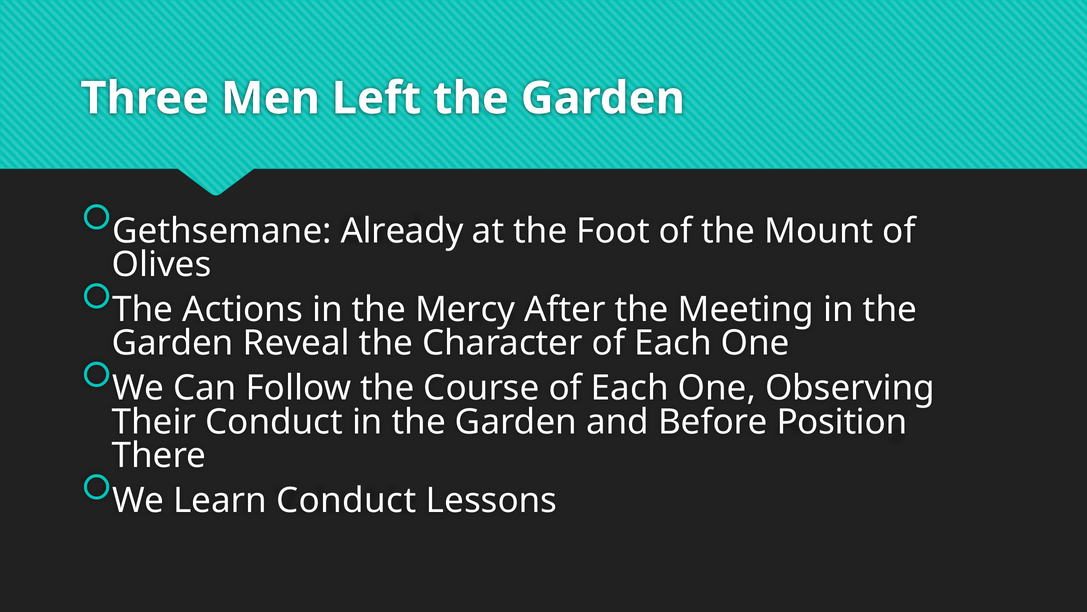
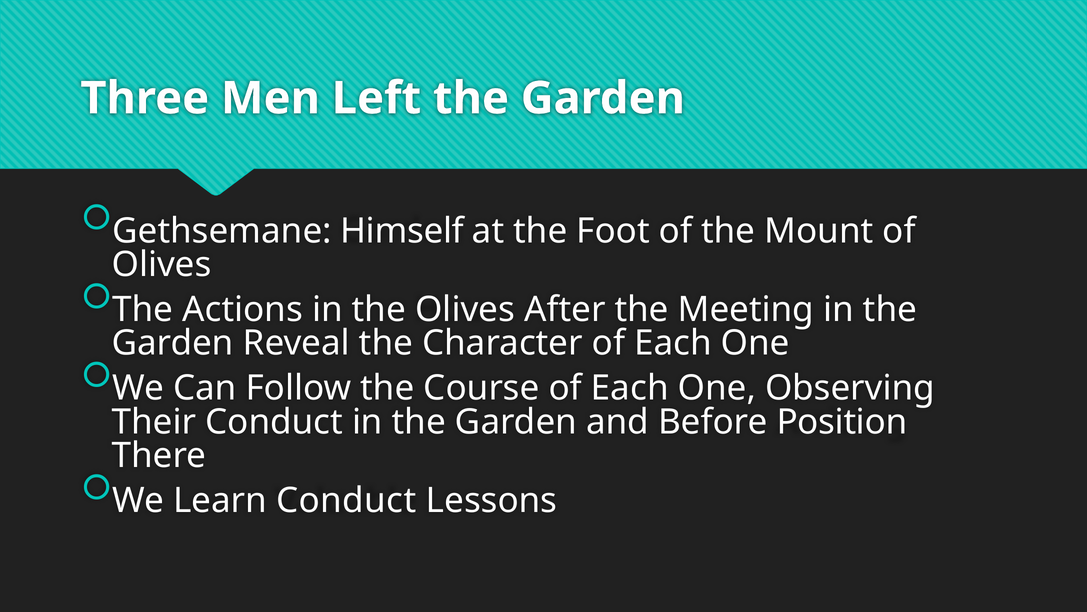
Already: Already -> Himself
the Mercy: Mercy -> Olives
